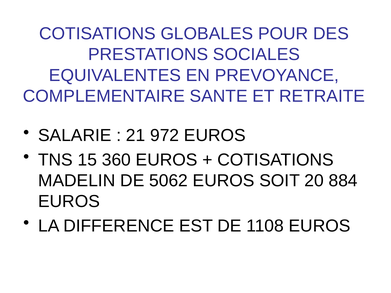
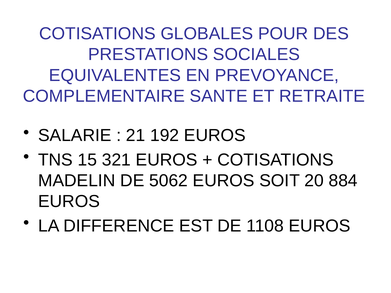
972: 972 -> 192
360: 360 -> 321
